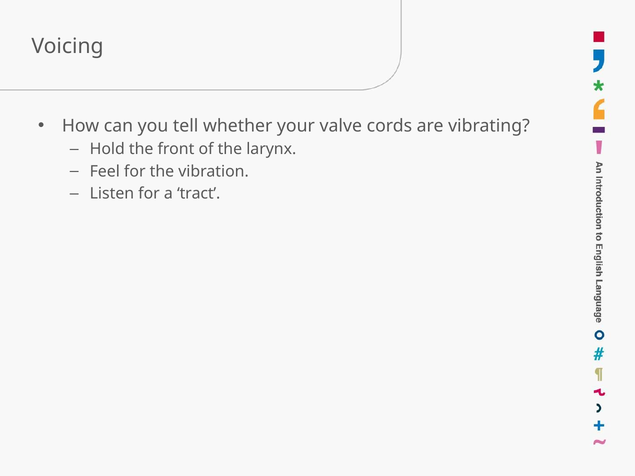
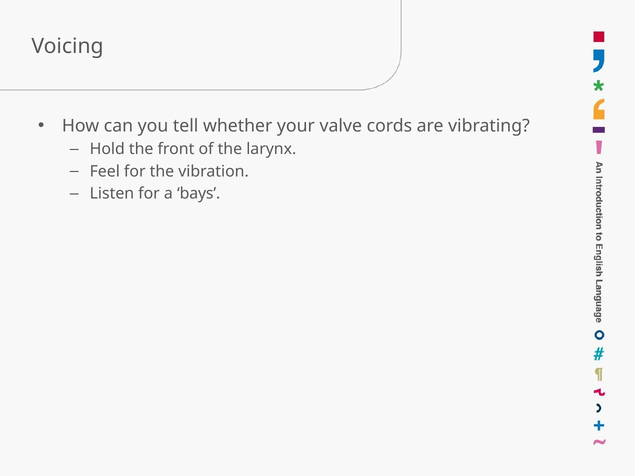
tract: tract -> bays
